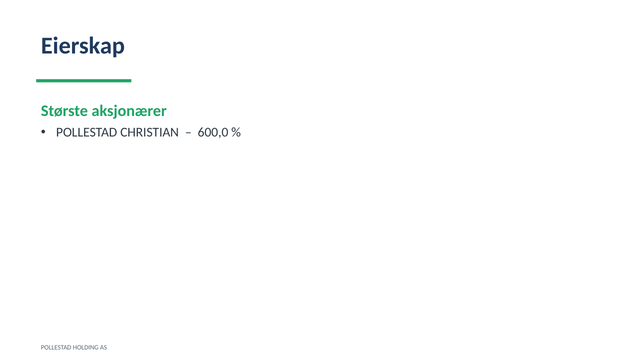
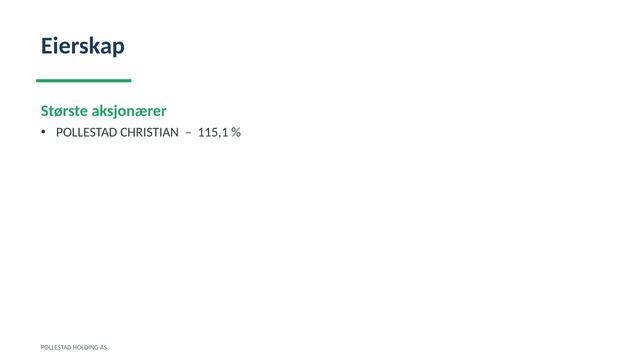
600,0: 600,0 -> 115,1
